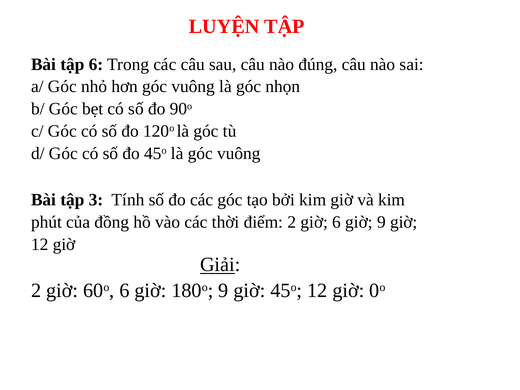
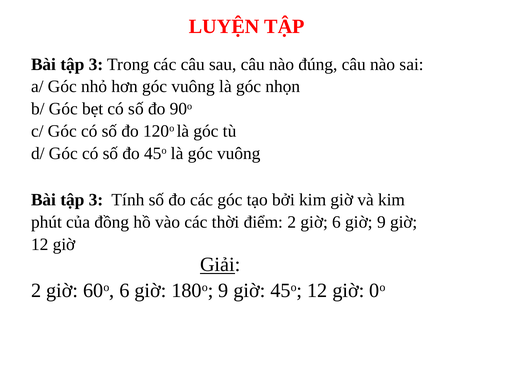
6 at (96, 64): 6 -> 3
